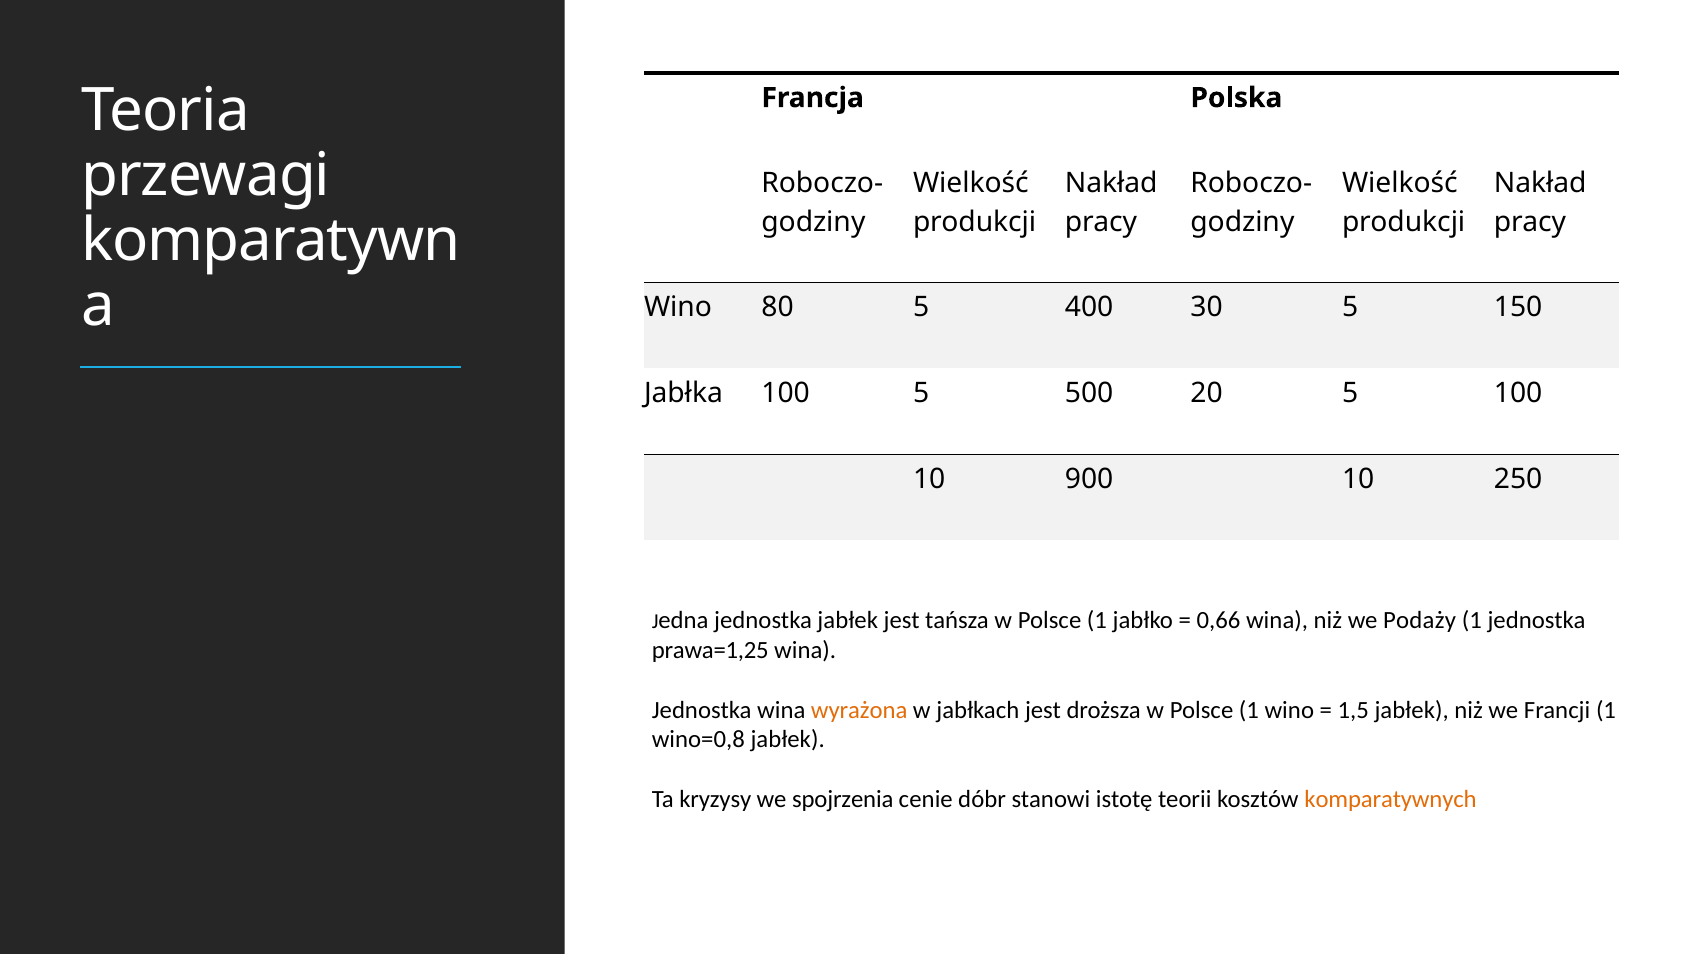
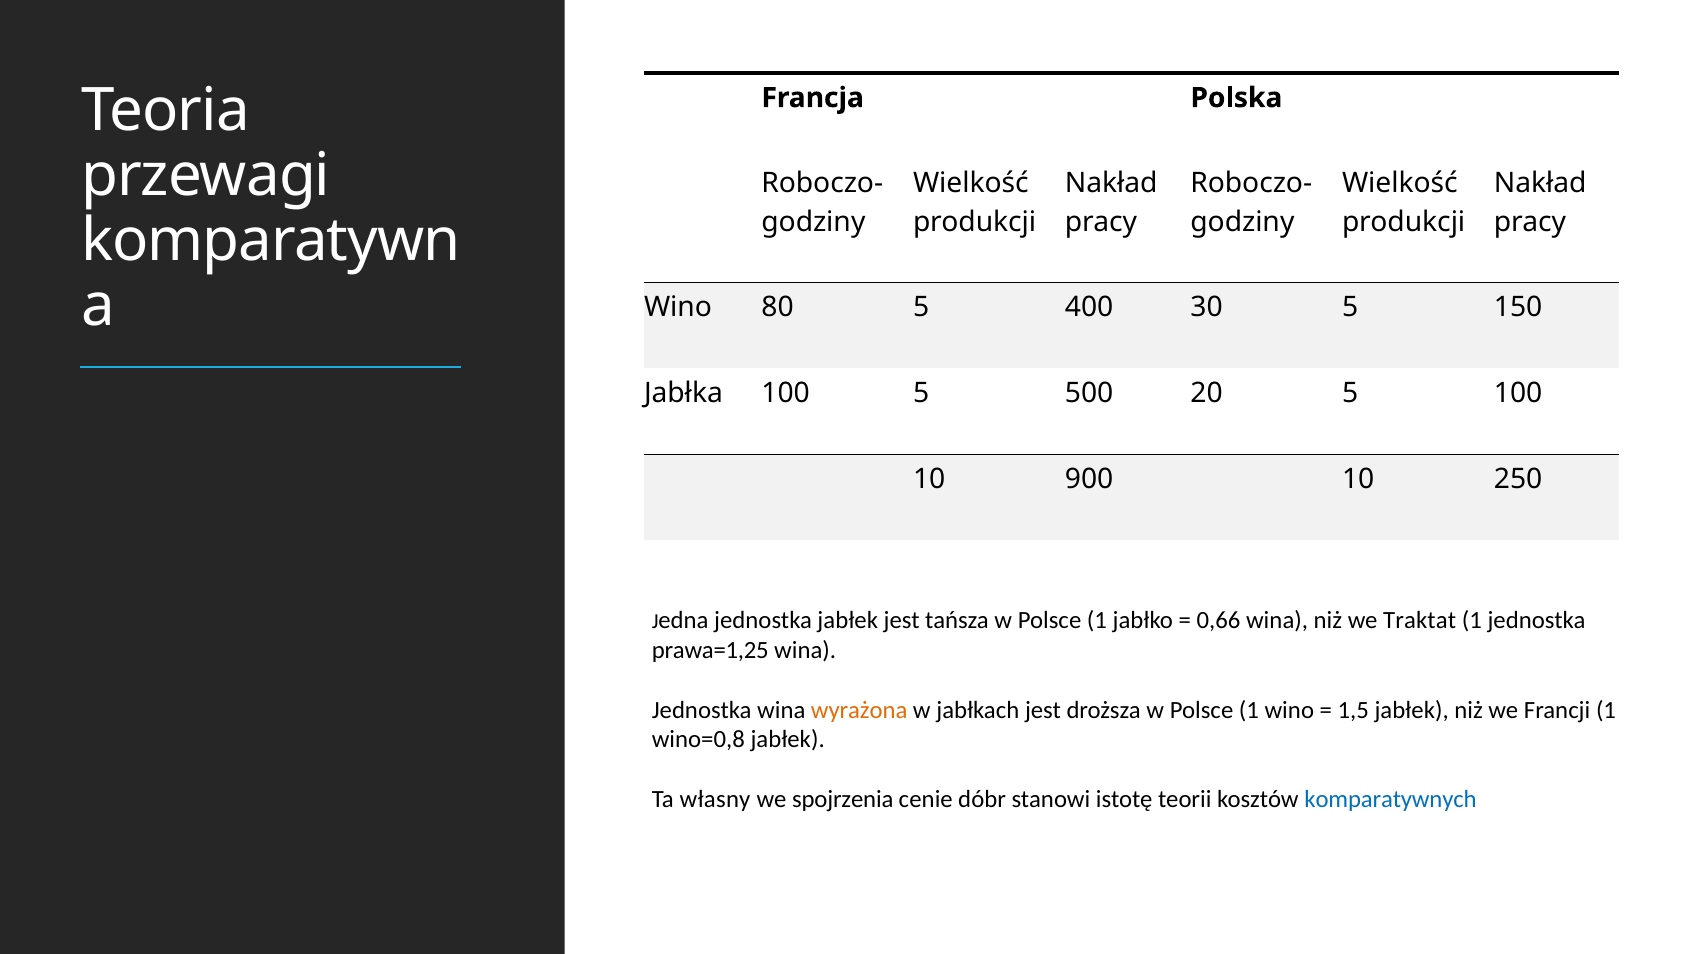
Podaży: Podaży -> Traktat
kryzysy: kryzysy -> własny
komparatywnych colour: orange -> blue
